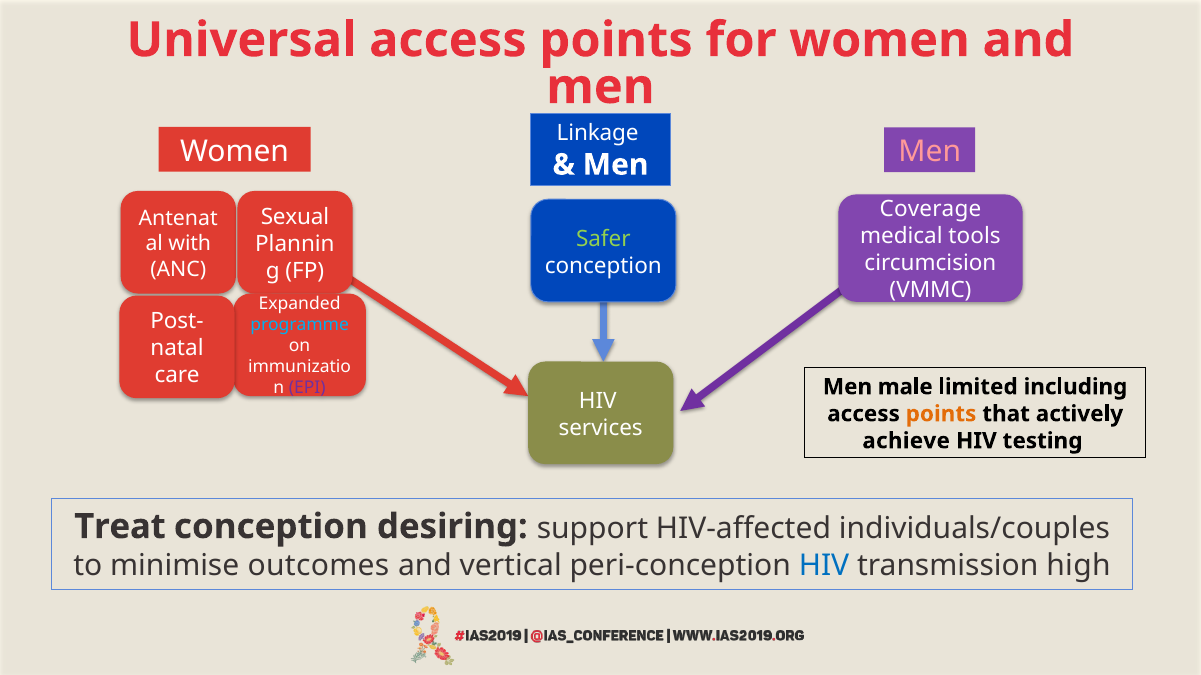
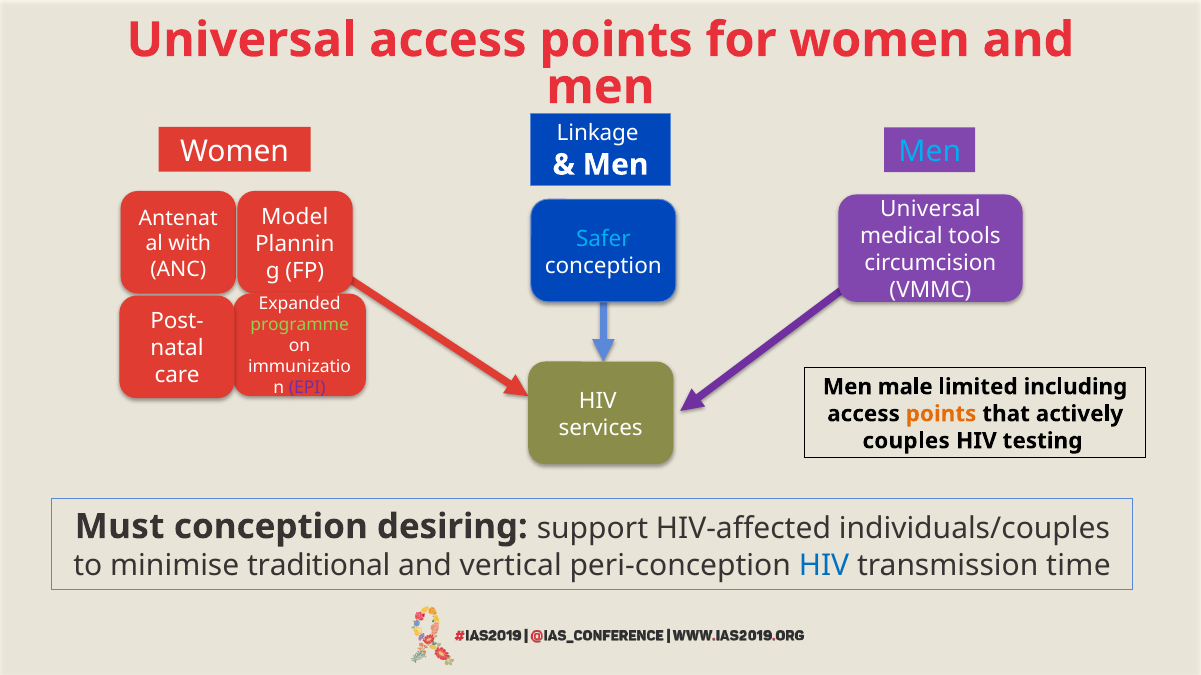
Men at (930, 152) colour: pink -> light blue
Coverage at (930, 209): Coverage -> Universal
Sexual: Sexual -> Model
Safer colour: light green -> light blue
programme colour: light blue -> light green
achieve: achieve -> couples
Treat: Treat -> Must
outcomes: outcomes -> traditional
high: high -> time
